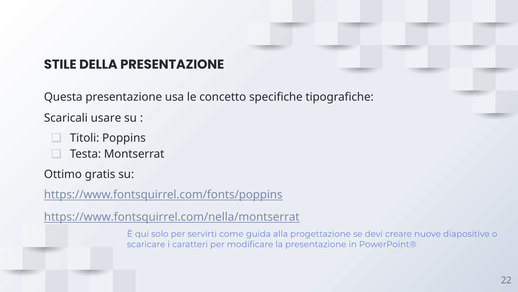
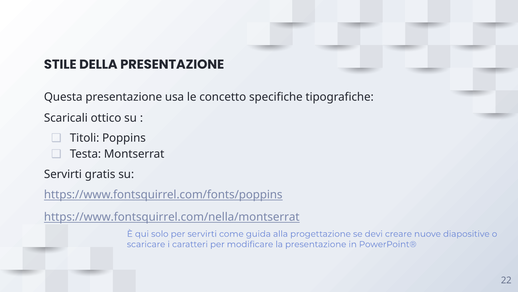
usare: usare -> ottico
Ottimo at (63, 174): Ottimo -> Servirti
